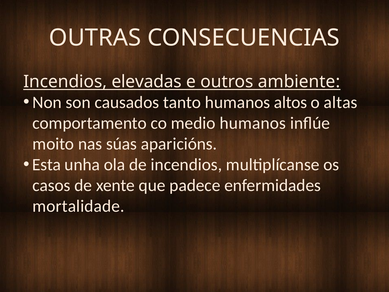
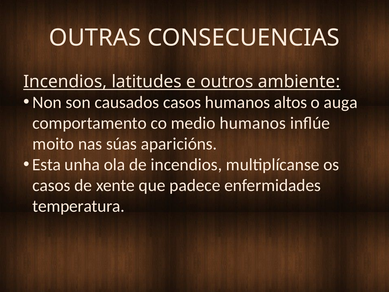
elevadas: elevadas -> latitudes
causados tanto: tanto -> casos
altas: altas -> auga
mortalidade: mortalidade -> temperatura
